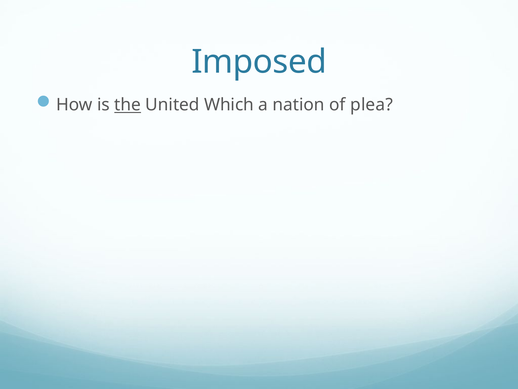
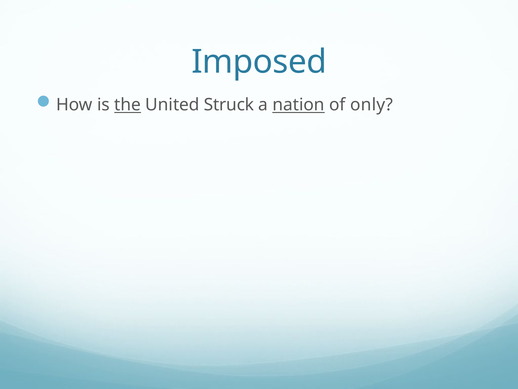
Which: Which -> Struck
nation underline: none -> present
plea: plea -> only
